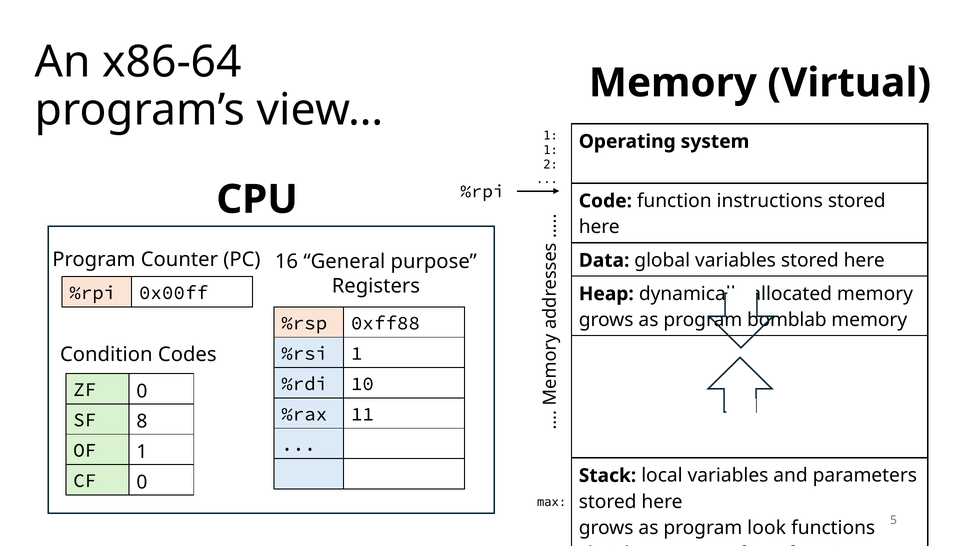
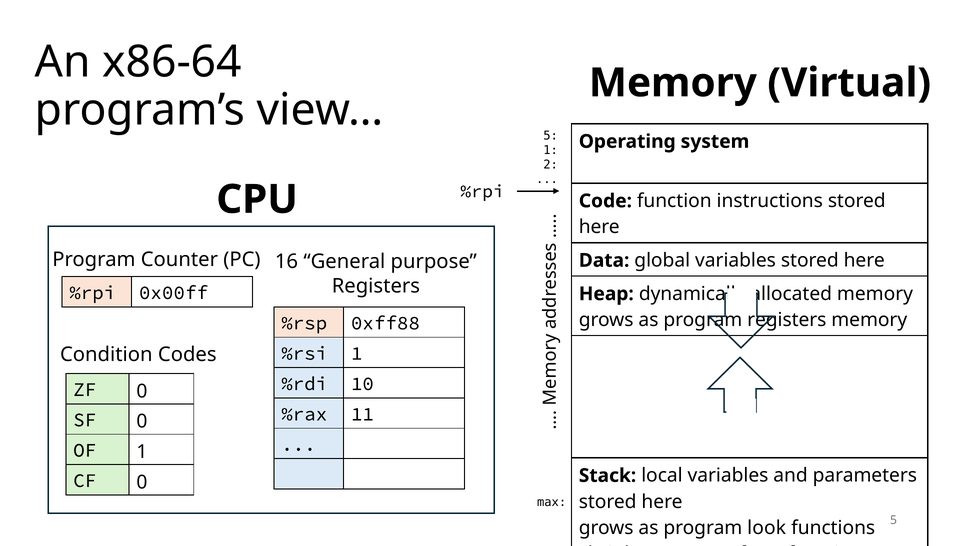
1 at (551, 136): 1 -> 5
program bomblab: bomblab -> registers
SF 8: 8 -> 0
